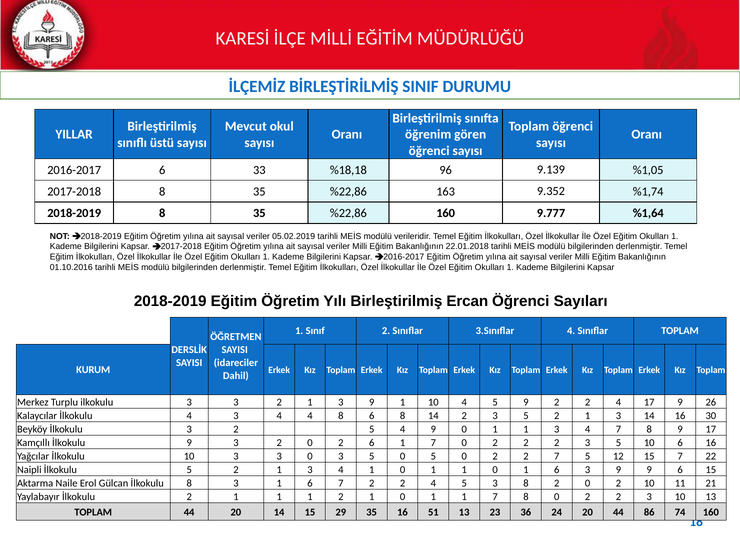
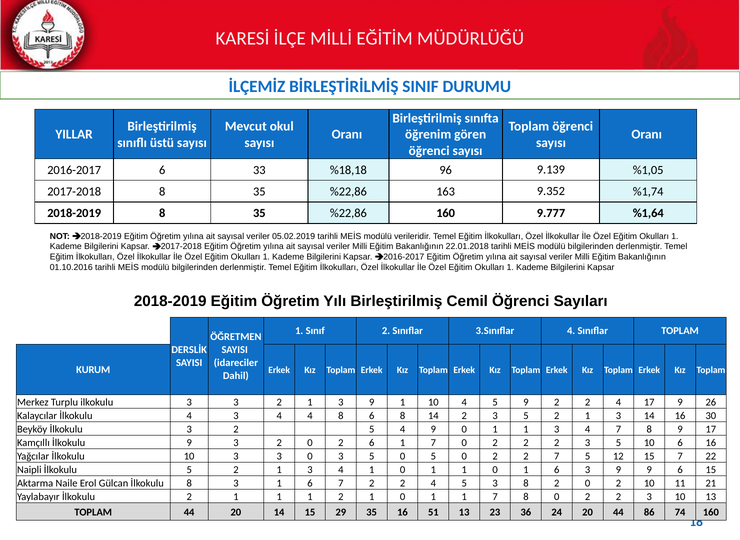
Ercan: Ercan -> Cemil
